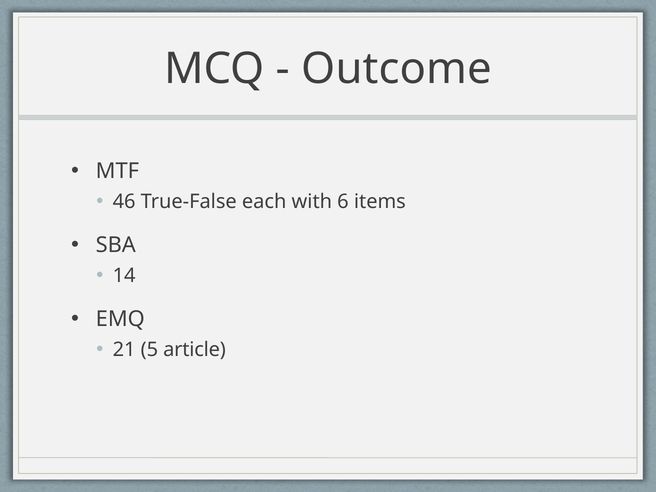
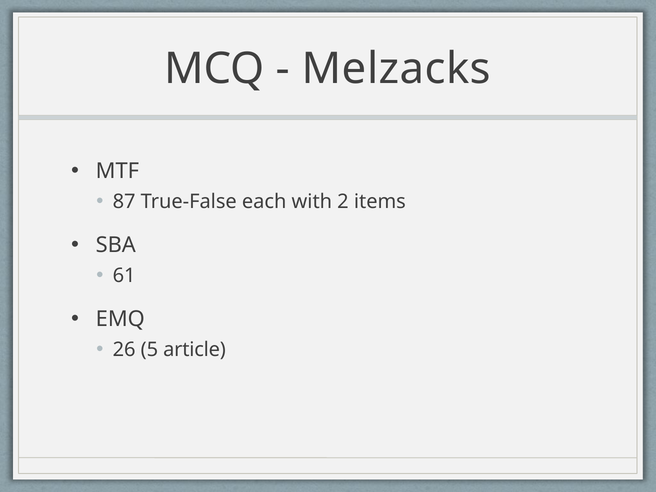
Outcome: Outcome -> Melzacks
46: 46 -> 87
6: 6 -> 2
14: 14 -> 61
21: 21 -> 26
